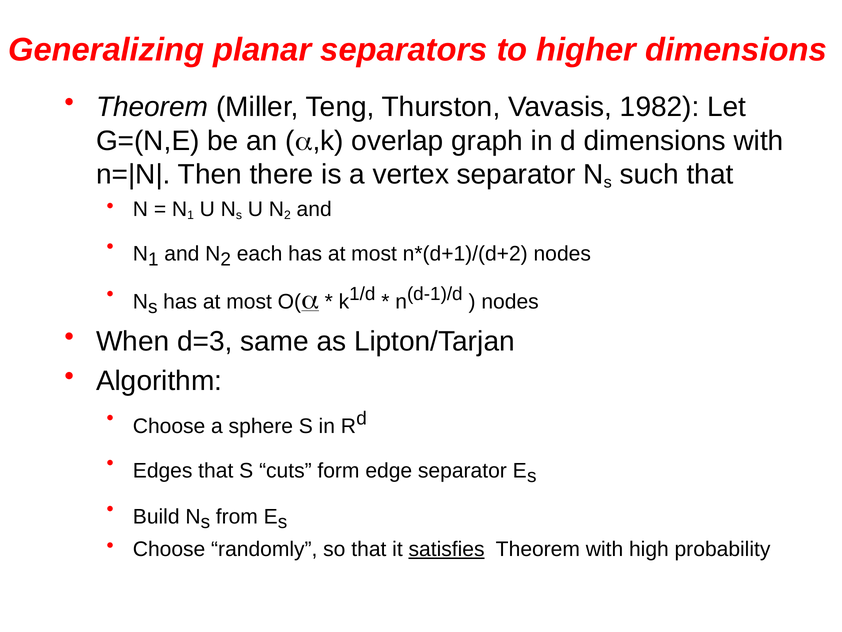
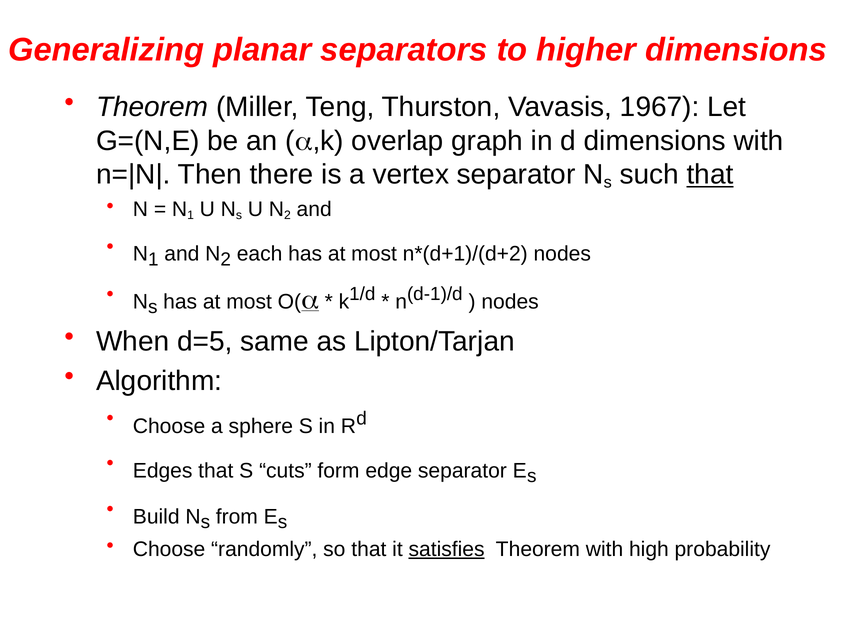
1982: 1982 -> 1967
that at (710, 174) underline: none -> present
d=3: d=3 -> d=5
